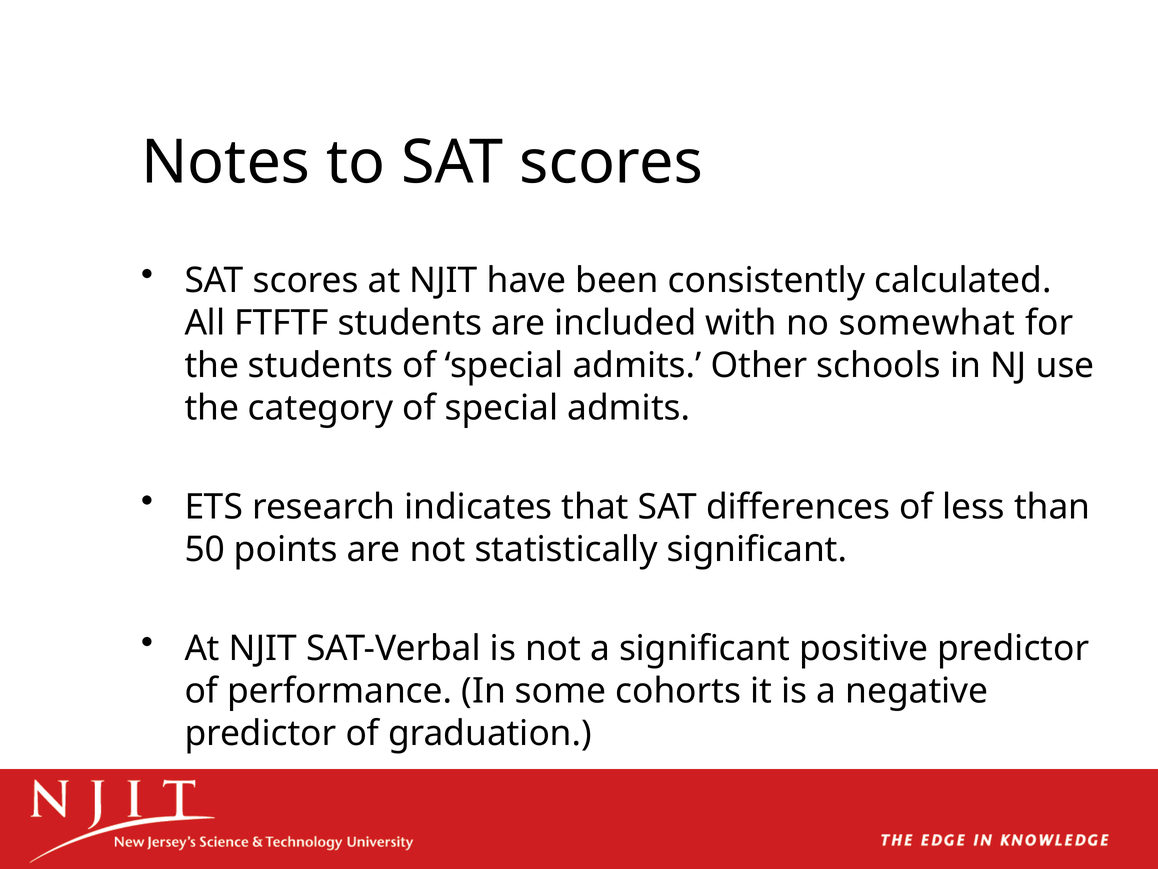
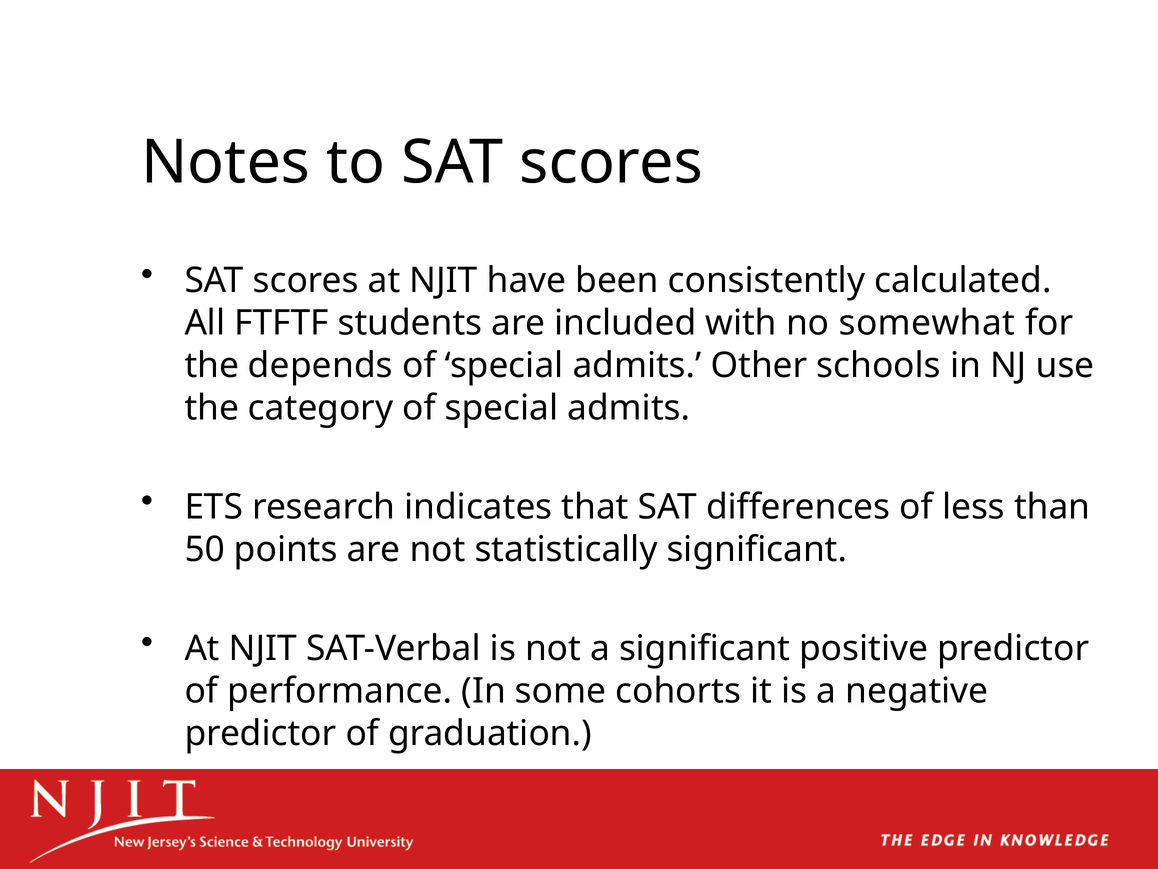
the students: students -> depends
